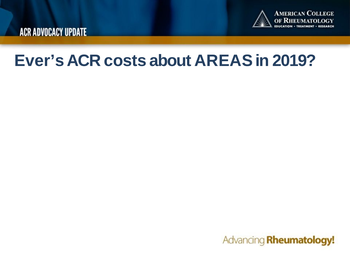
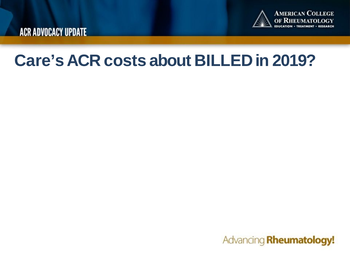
Ever’s: Ever’s -> Care’s
AREAS: AREAS -> BILLED
